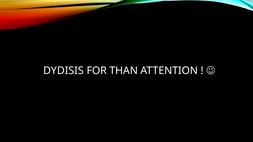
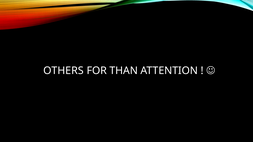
DYDISIS: DYDISIS -> OTHERS
